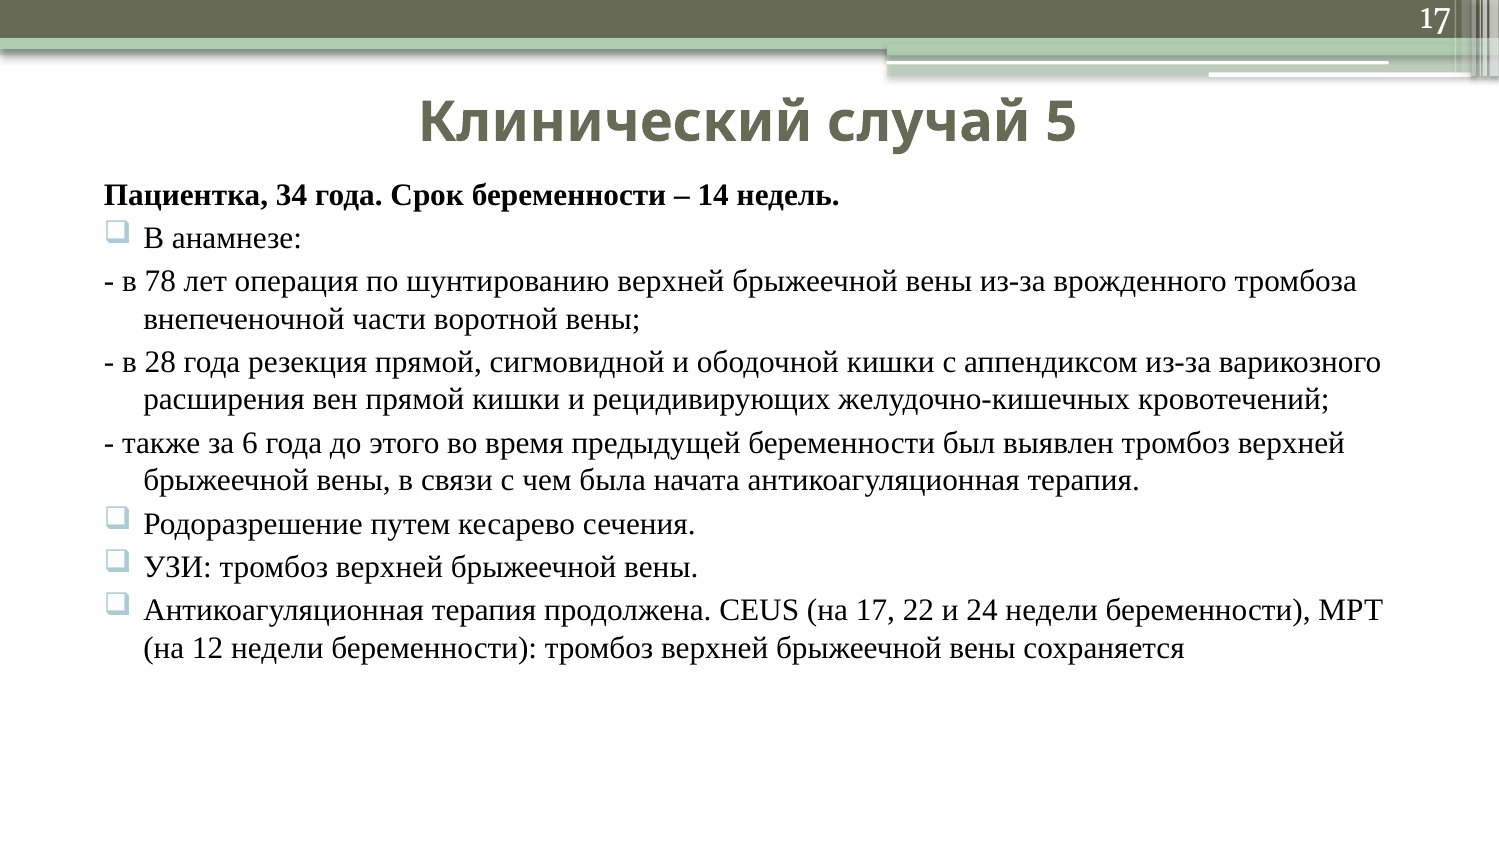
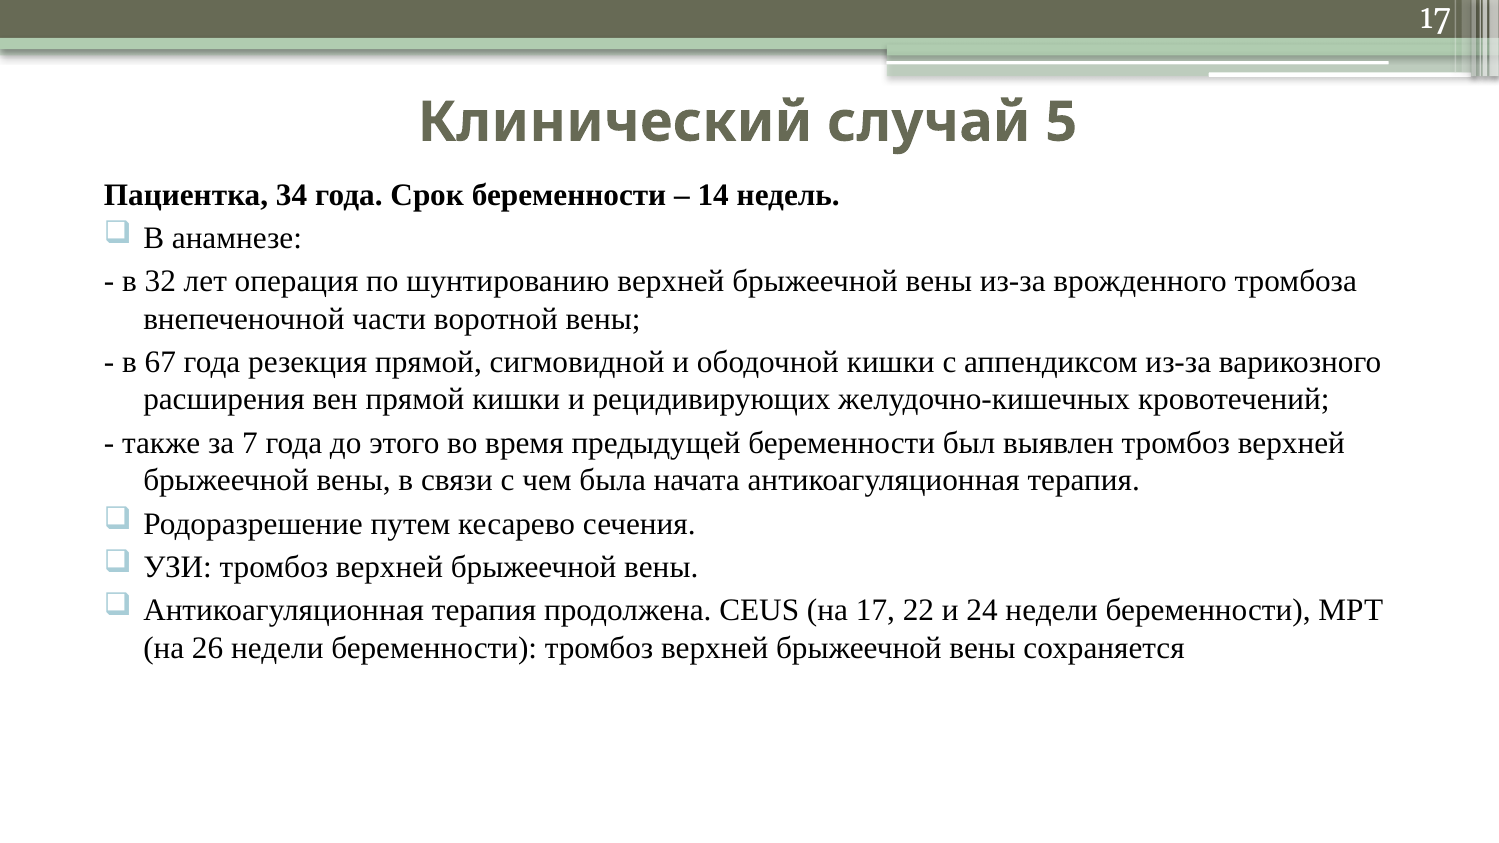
78: 78 -> 32
28: 28 -> 67
6: 6 -> 7
12: 12 -> 26
